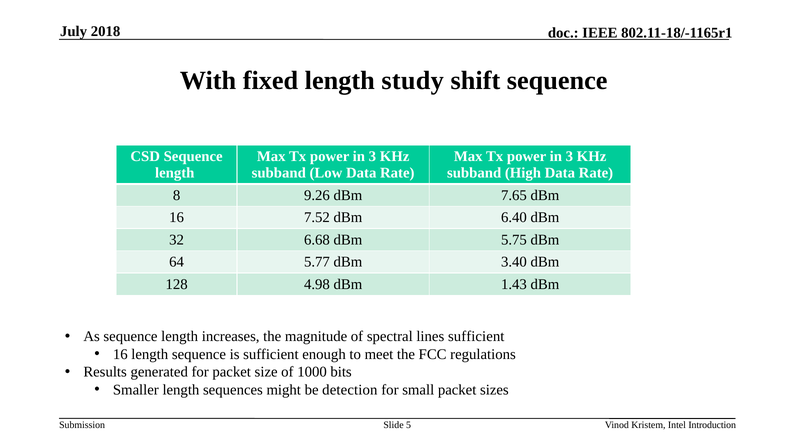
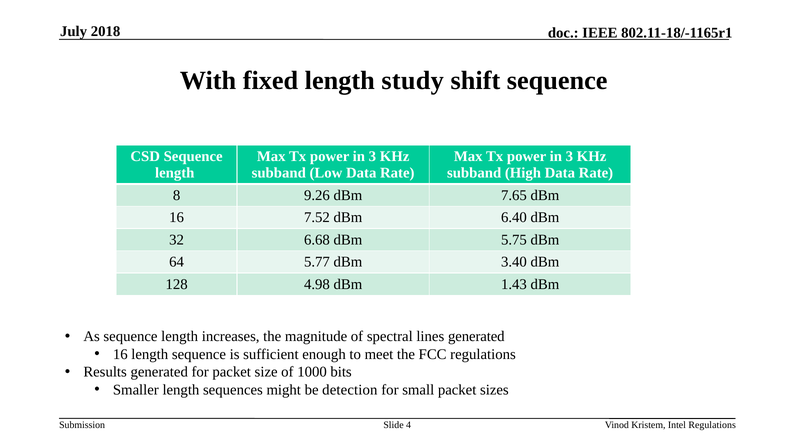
lines sufficient: sufficient -> generated
5: 5 -> 4
Intel Introduction: Introduction -> Regulations
